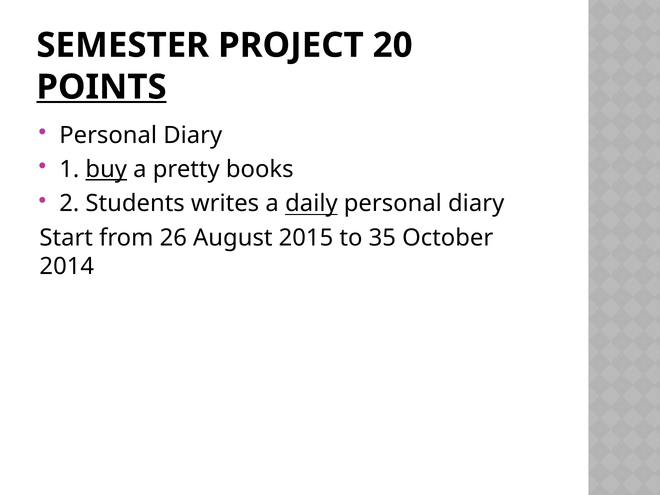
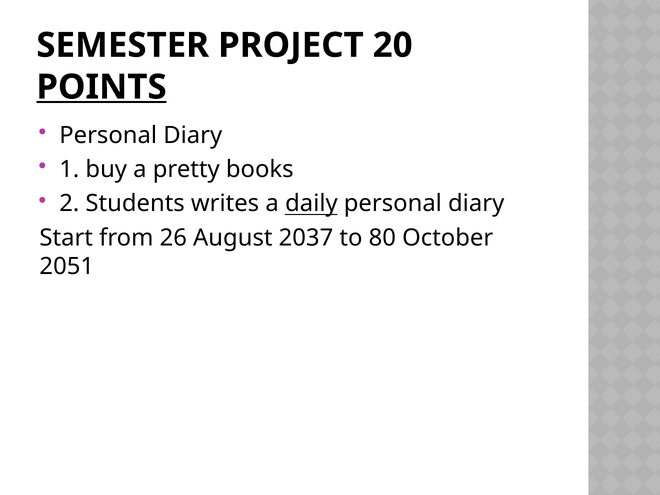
buy underline: present -> none
2015: 2015 -> 2037
35: 35 -> 80
2014: 2014 -> 2051
